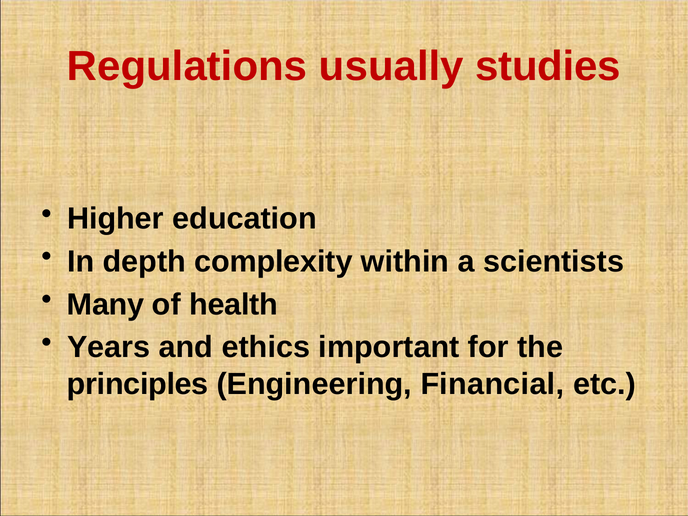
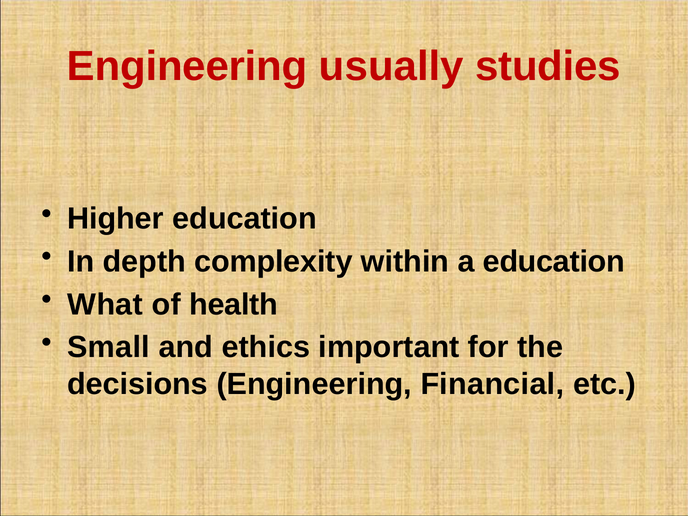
Regulations at (187, 67): Regulations -> Engineering
a scientists: scientists -> education
Many: Many -> What
Years: Years -> Small
principles: principles -> decisions
